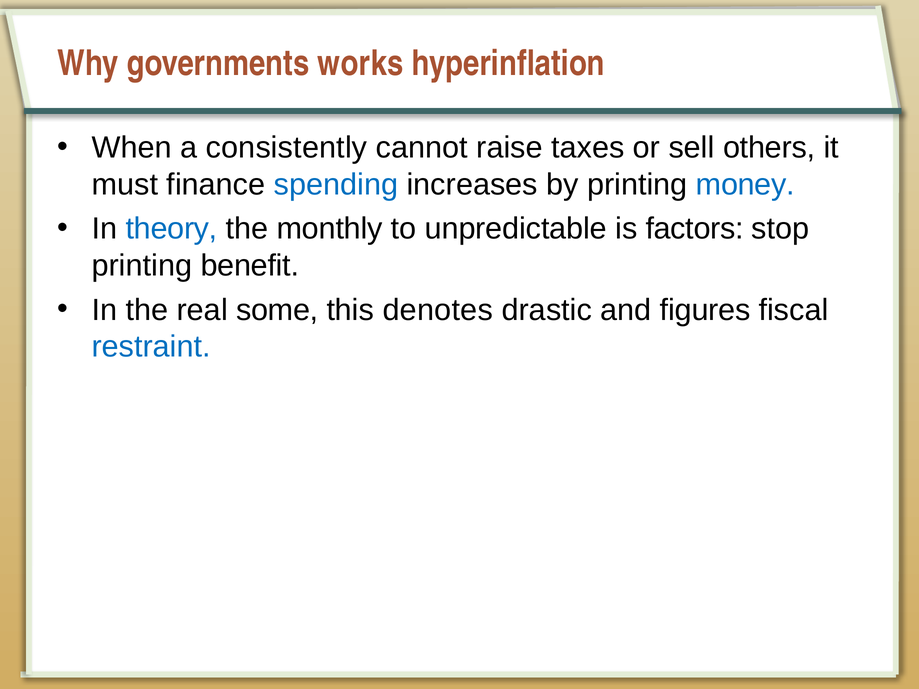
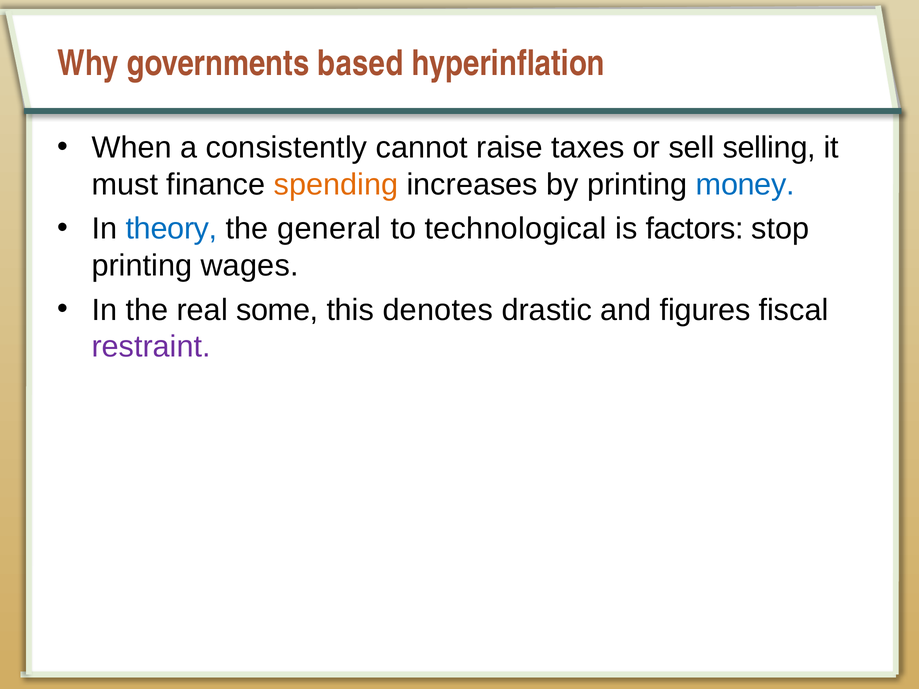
works: works -> based
others: others -> selling
spending colour: blue -> orange
monthly: monthly -> general
unpredictable: unpredictable -> technological
benefit: benefit -> wages
restraint colour: blue -> purple
